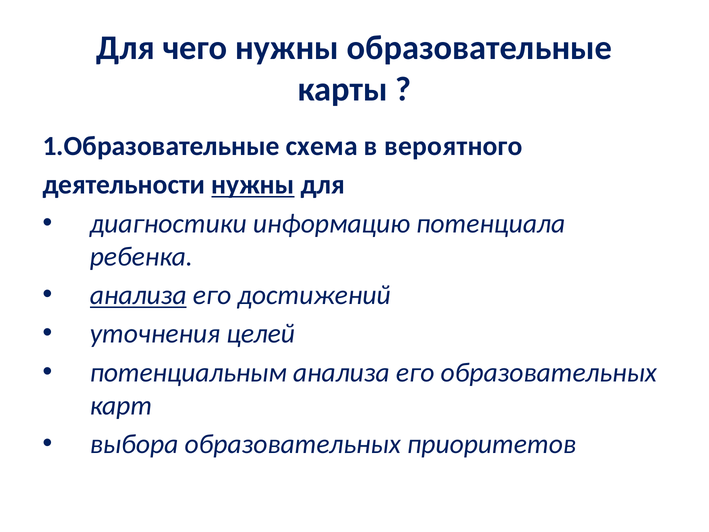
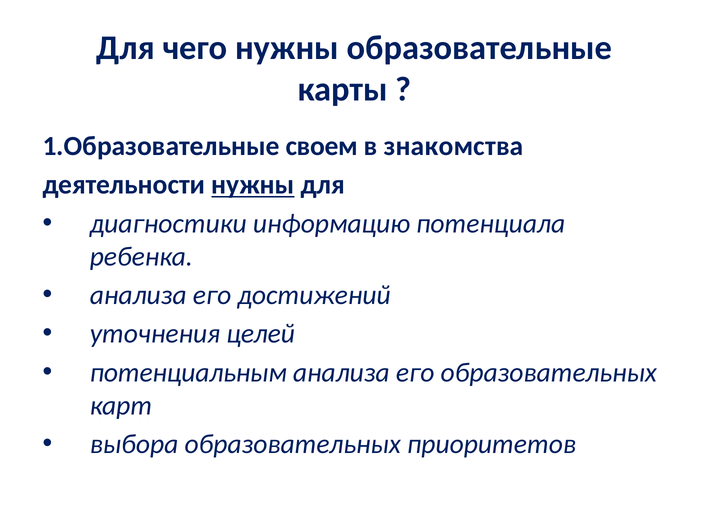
схема: схема -> своем
вероятного: вероятного -> знакомства
анализа at (138, 295) underline: present -> none
